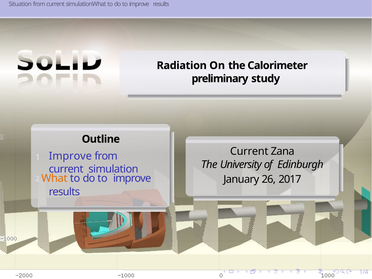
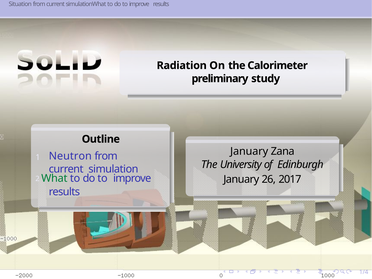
Current at (249, 152): Current -> January
Improve at (70, 156): Improve -> Neutron
What colour: orange -> green
